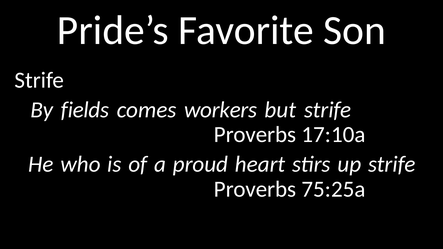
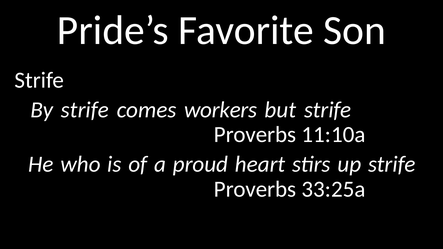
By fields: fields -> strife
17:10a: 17:10a -> 11:10a
75:25a: 75:25a -> 33:25a
